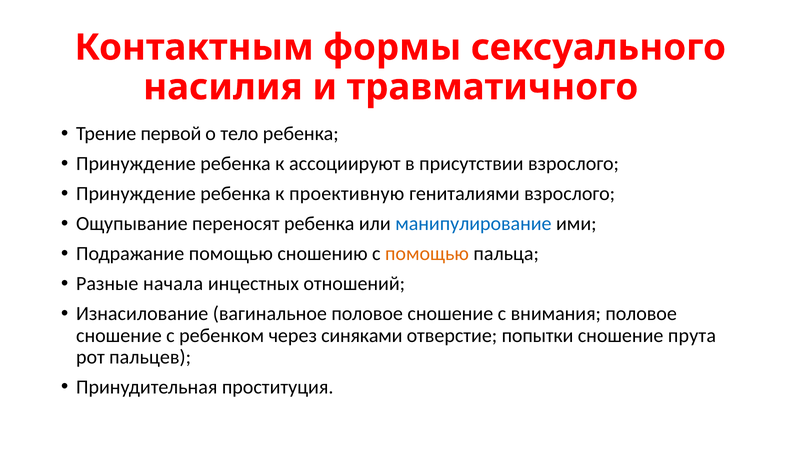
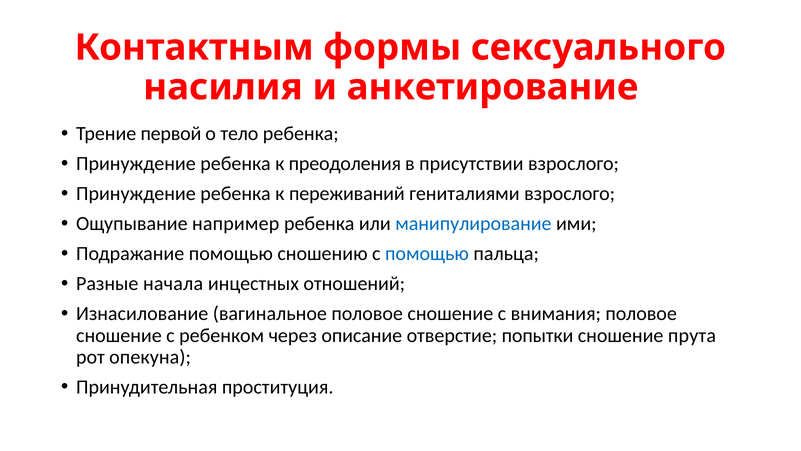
травматичного: травматичного -> анкетирование
ассоциируют: ассоциируют -> преодоления
проективную: проективную -> переживаний
переносят: переносят -> например
помощью at (427, 254) colour: orange -> blue
синяками: синяками -> описание
пальцев: пальцев -> опекуна
